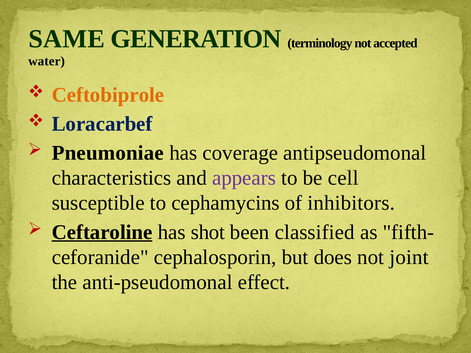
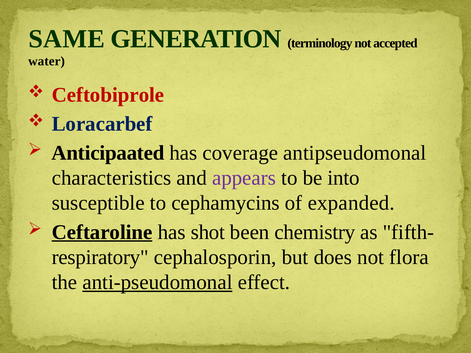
Ceftobiprole colour: orange -> red
Pneumoniae: Pneumoniae -> Anticipaated
cell: cell -> into
inhibitors: inhibitors -> expanded
classified: classified -> chemistry
ceforanide: ceforanide -> respiratory
joint: joint -> flora
anti-pseudomonal underline: none -> present
